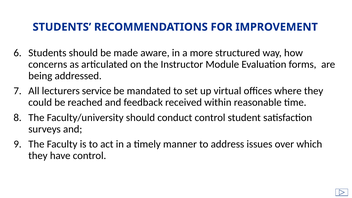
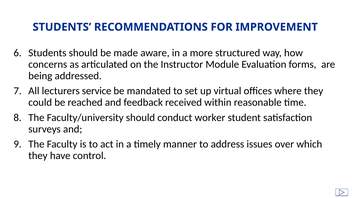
conduct control: control -> worker
